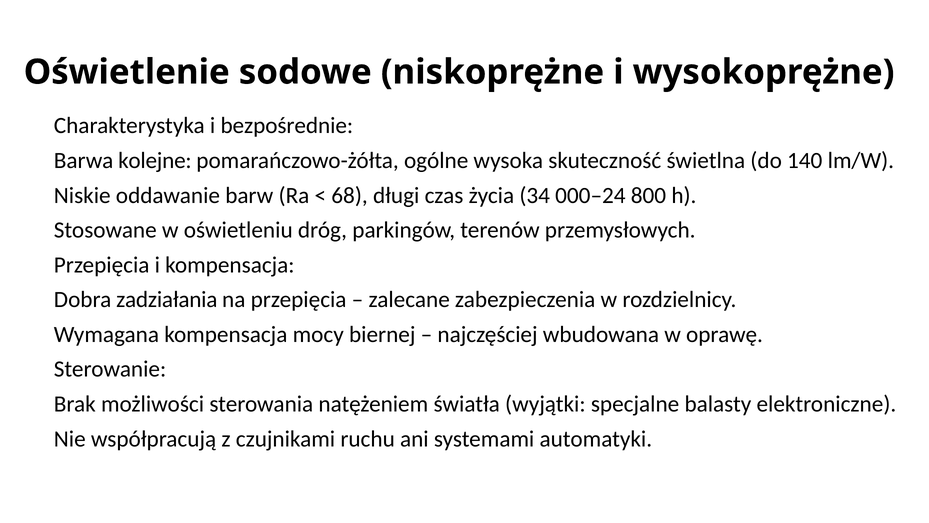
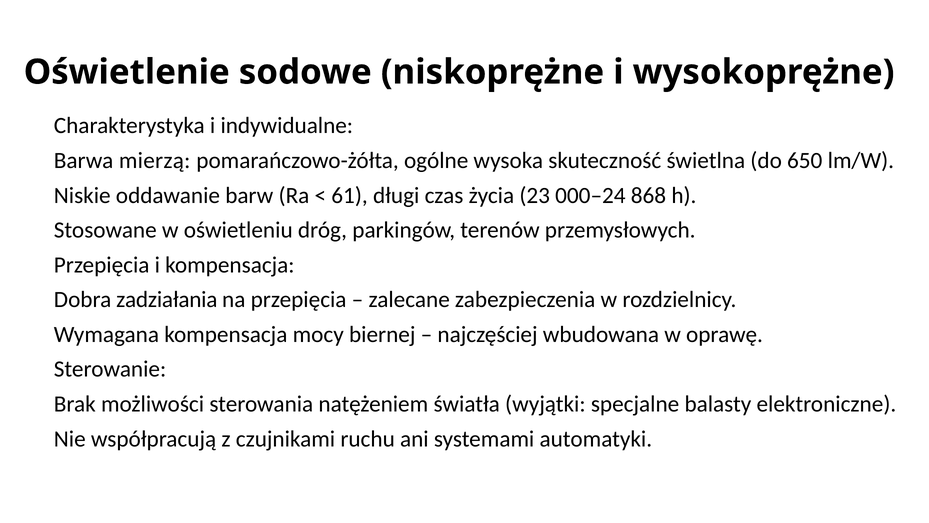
bezpośrednie: bezpośrednie -> indywidualne
kolejne: kolejne -> mierzą
140: 140 -> 650
68: 68 -> 61
34: 34 -> 23
800: 800 -> 868
